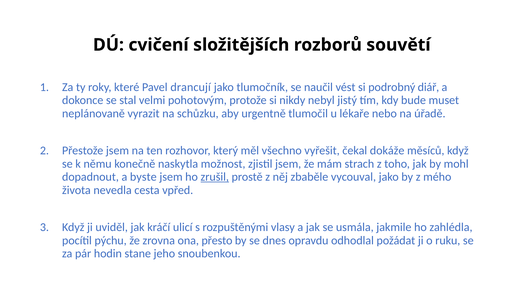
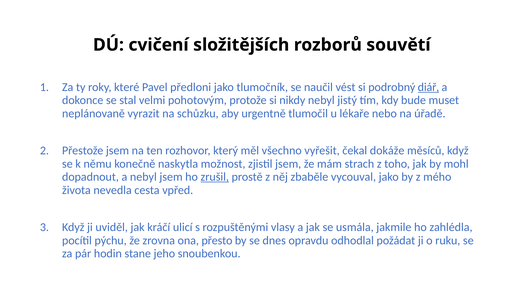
drancují: drancují -> předloni
diář underline: none -> present
a byste: byste -> nebyl
